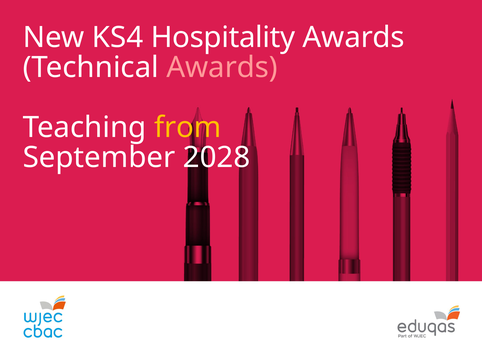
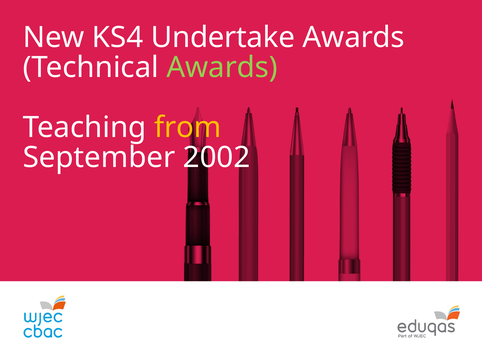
Hospitality: Hospitality -> Undertake
Awards at (222, 68) colour: pink -> light green
2028: 2028 -> 2002
